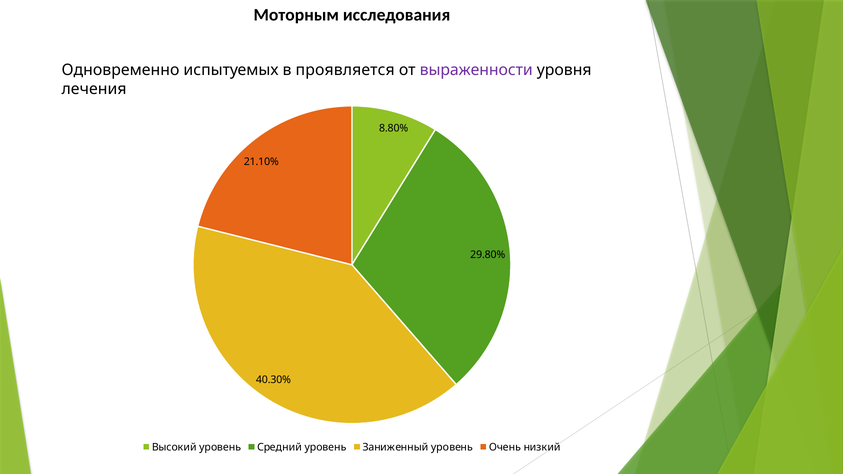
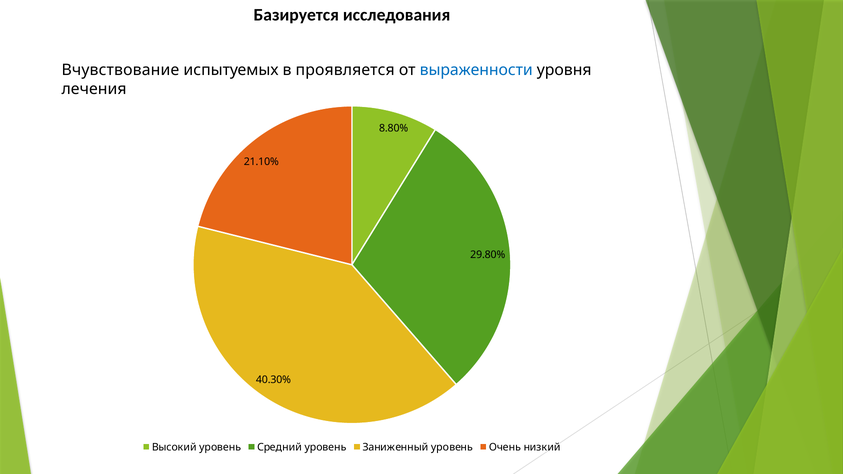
Моторным: Моторным -> Базируется
Одновременно: Одновременно -> Вчувствование
выраженности colour: purple -> blue
